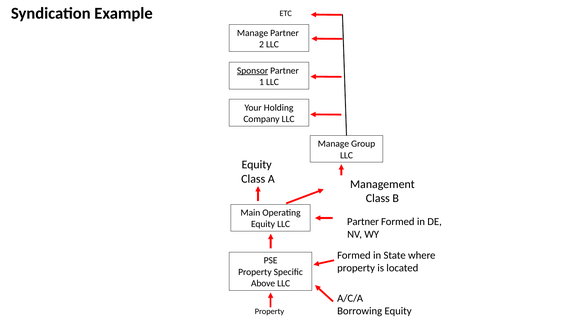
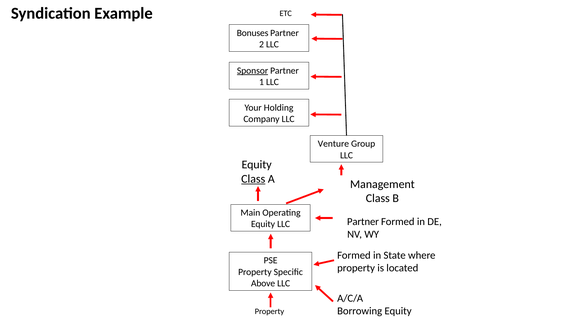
Manage at (253, 33): Manage -> Bonuses
Manage at (333, 144): Manage -> Venture
Class at (253, 179) underline: none -> present
